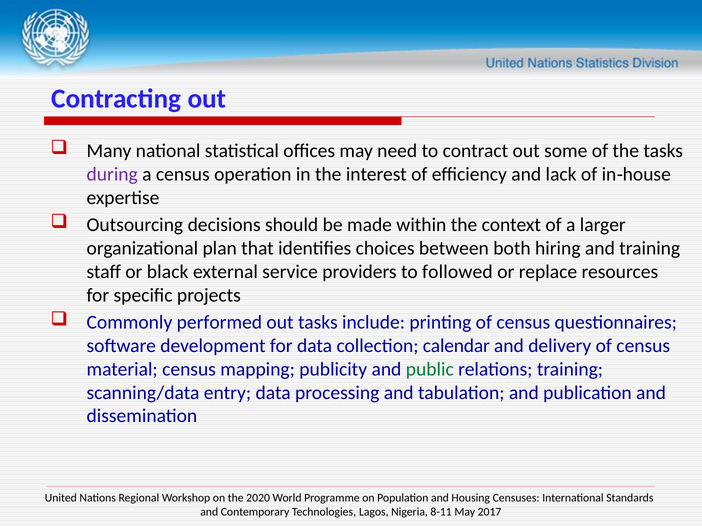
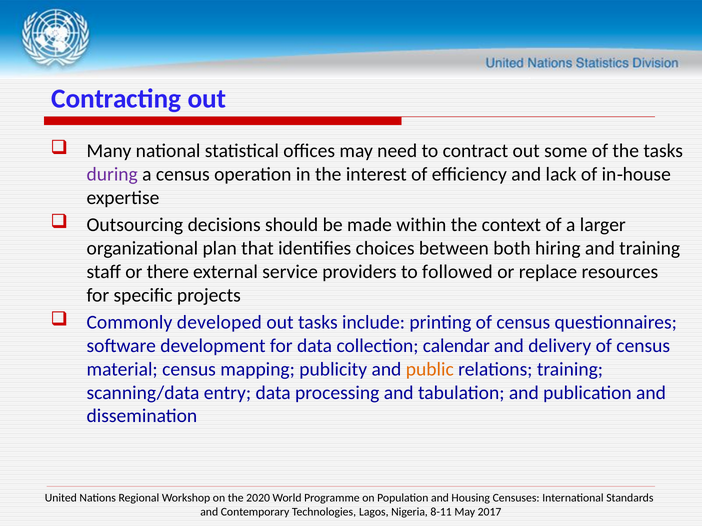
black: black -> there
performed: performed -> developed
public colour: green -> orange
